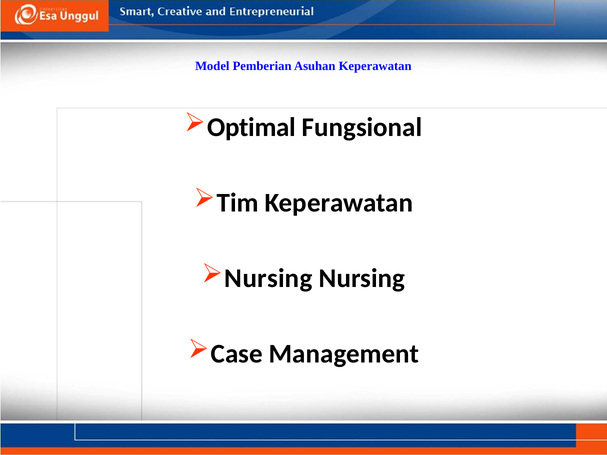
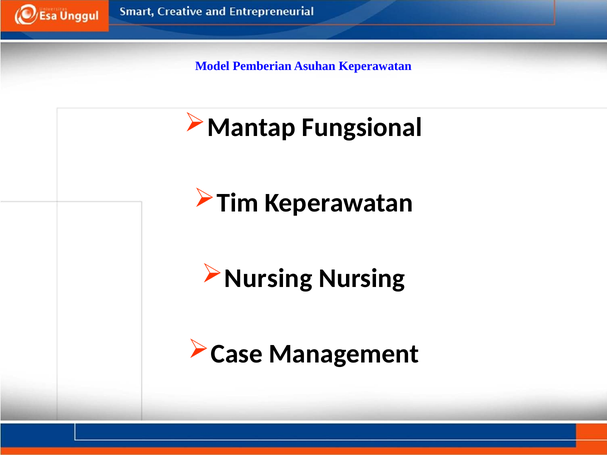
Optimal: Optimal -> Mantap
